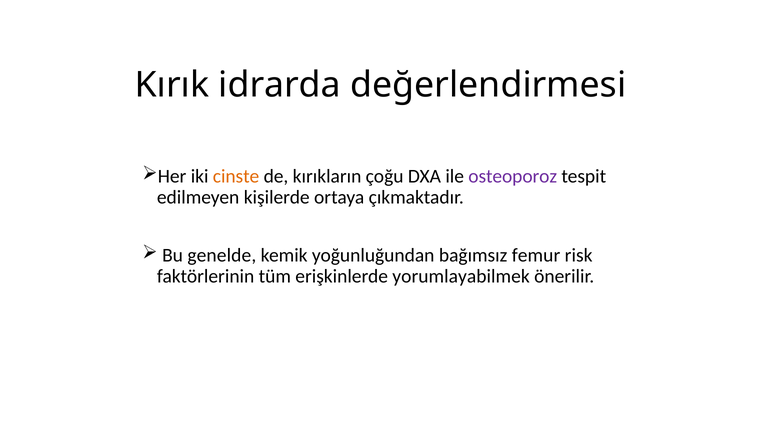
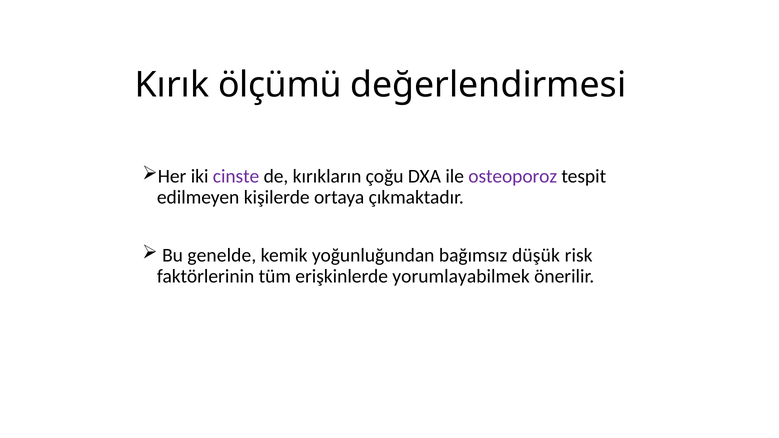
idrarda: idrarda -> ölçümü
cinste colour: orange -> purple
femur: femur -> düşük
